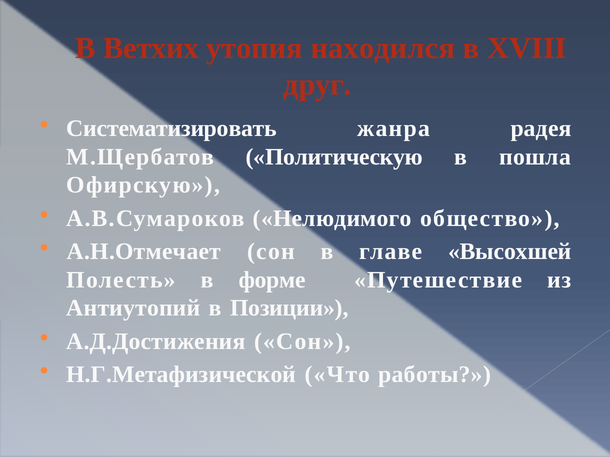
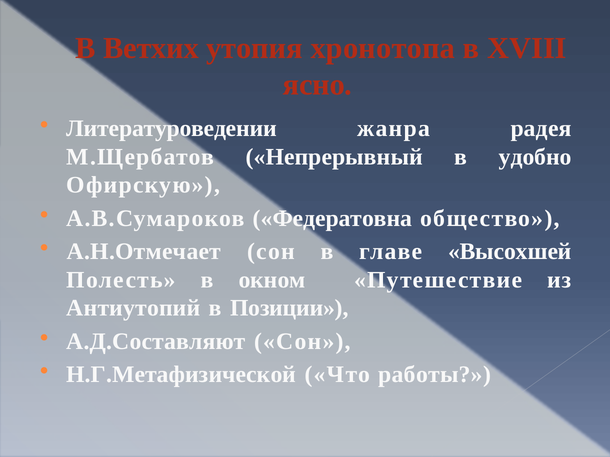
находился: находился -> хронотопа
друг: друг -> ясно
Систематизировать: Систематизировать -> Литературоведении
Политическую: Политическую -> Непрерывный
пошла: пошла -> удобно
Нелюдимого: Нелюдимого -> Федератовна
форме: форме -> окном
А.Д.Достижения: А.Д.Достижения -> А.Д.Составляют
